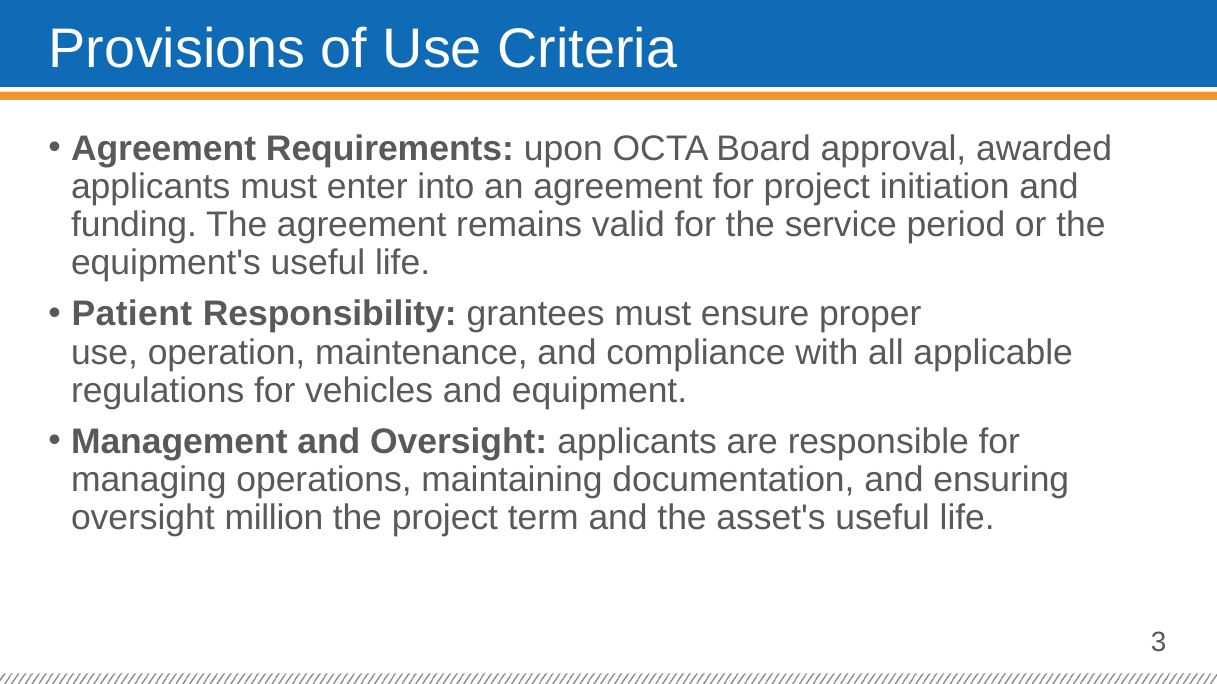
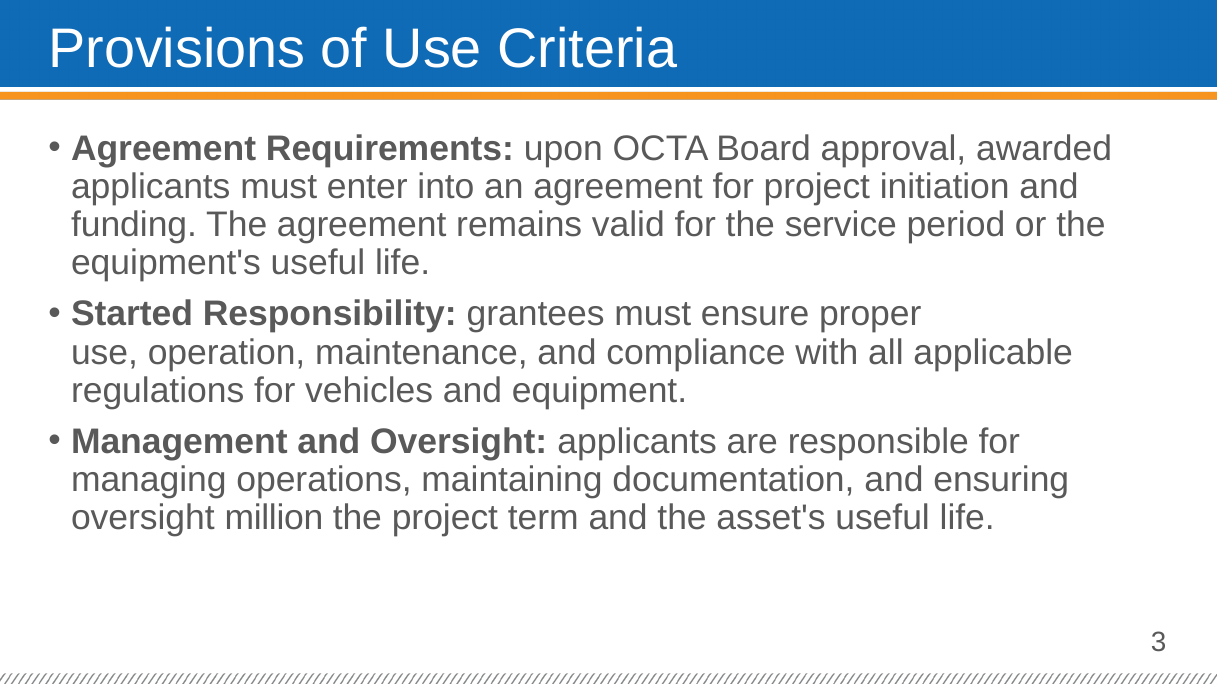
Patient: Patient -> Started
